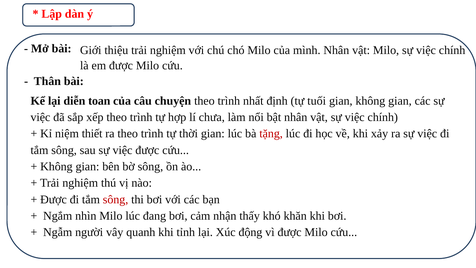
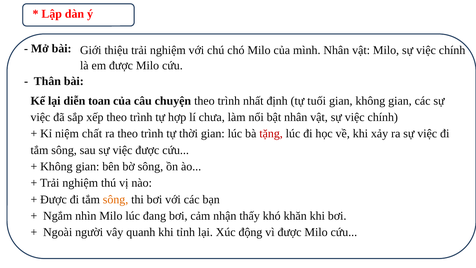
thiết: thiết -> chất
sông at (116, 199) colour: red -> orange
Ngẫm: Ngẫm -> Ngoài
